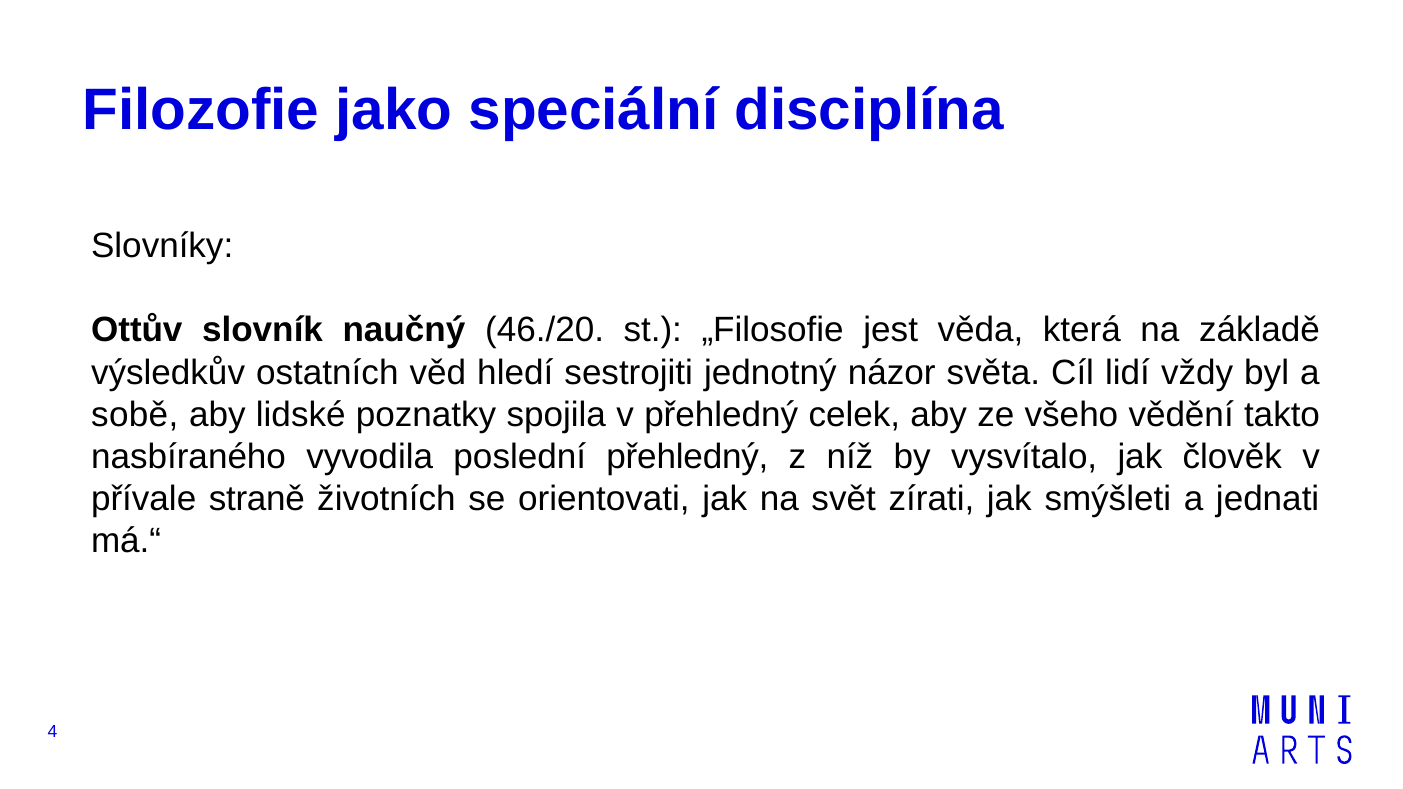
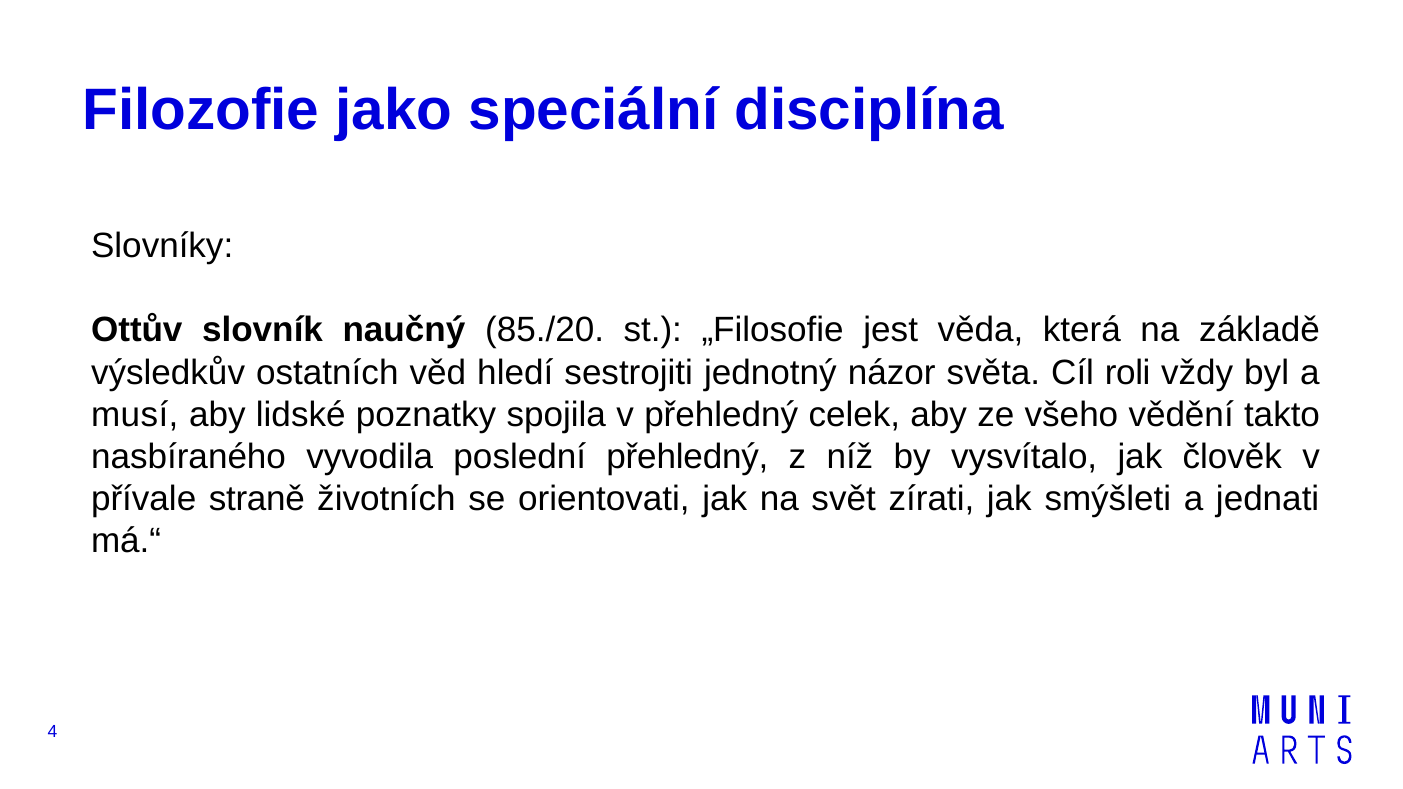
46./20: 46./20 -> 85./20
lidí: lidí -> roli
sobě: sobě -> musí
